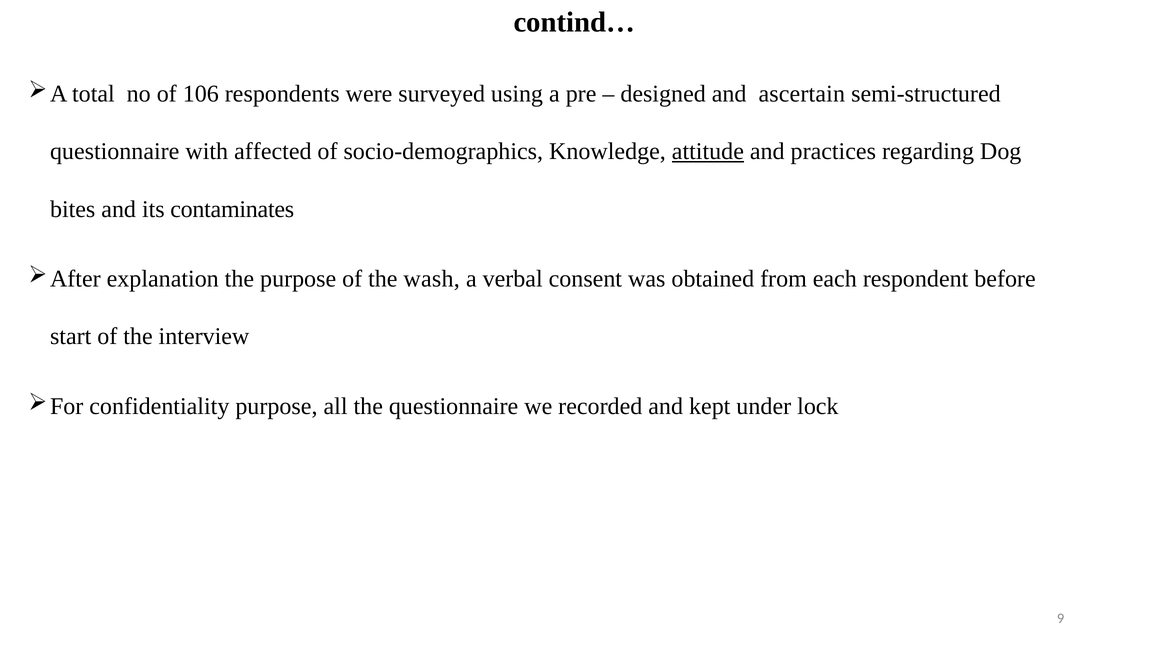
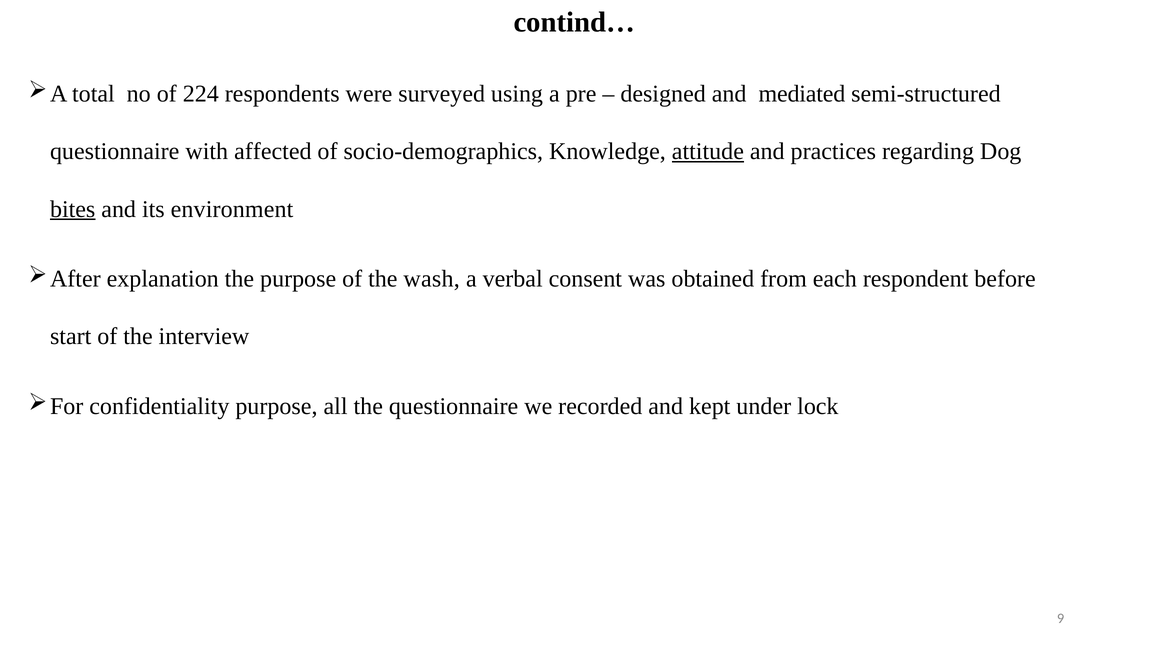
106: 106 -> 224
ascertain: ascertain -> mediated
bites underline: none -> present
contaminates: contaminates -> environment
